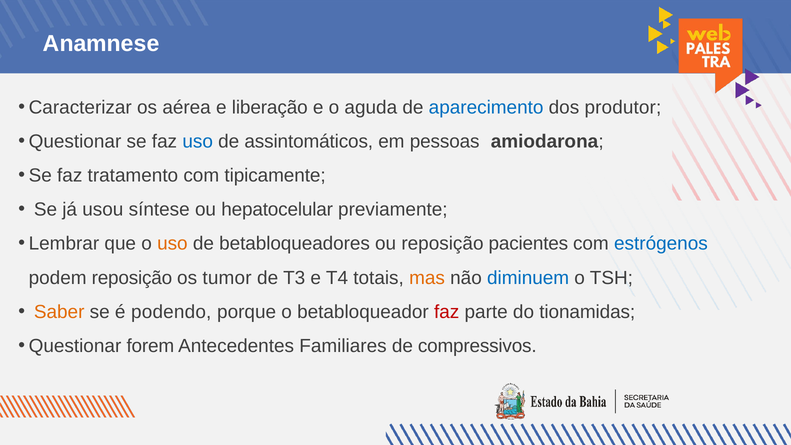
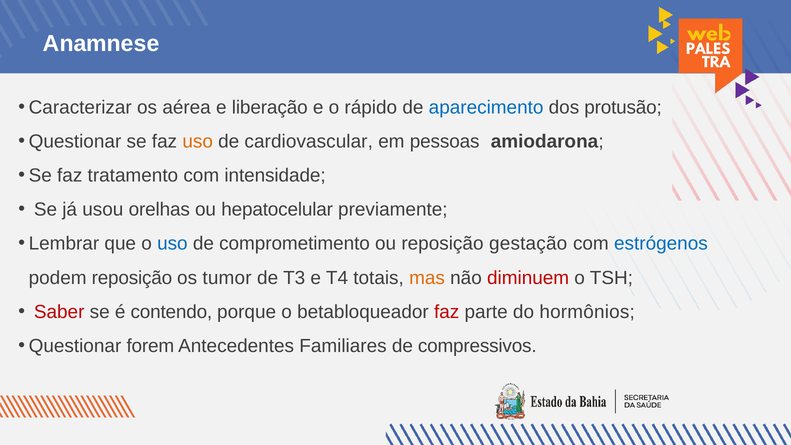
aguda: aguda -> rápido
produtor: produtor -> protusão
uso at (198, 141) colour: blue -> orange
assintomáticos: assintomáticos -> cardiovascular
tipicamente: tipicamente -> intensidade
síntese: síntese -> orelhas
uso at (172, 244) colour: orange -> blue
betabloqueadores: betabloqueadores -> comprometimento
pacientes: pacientes -> gestação
diminuem colour: blue -> red
Saber colour: orange -> red
podendo: podendo -> contendo
tionamidas: tionamidas -> hormônios
